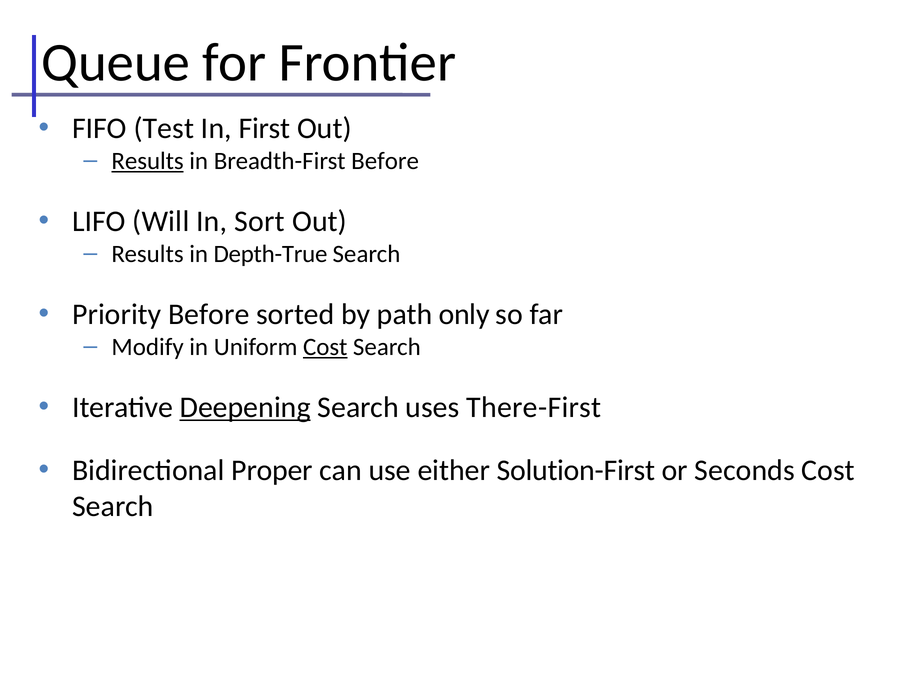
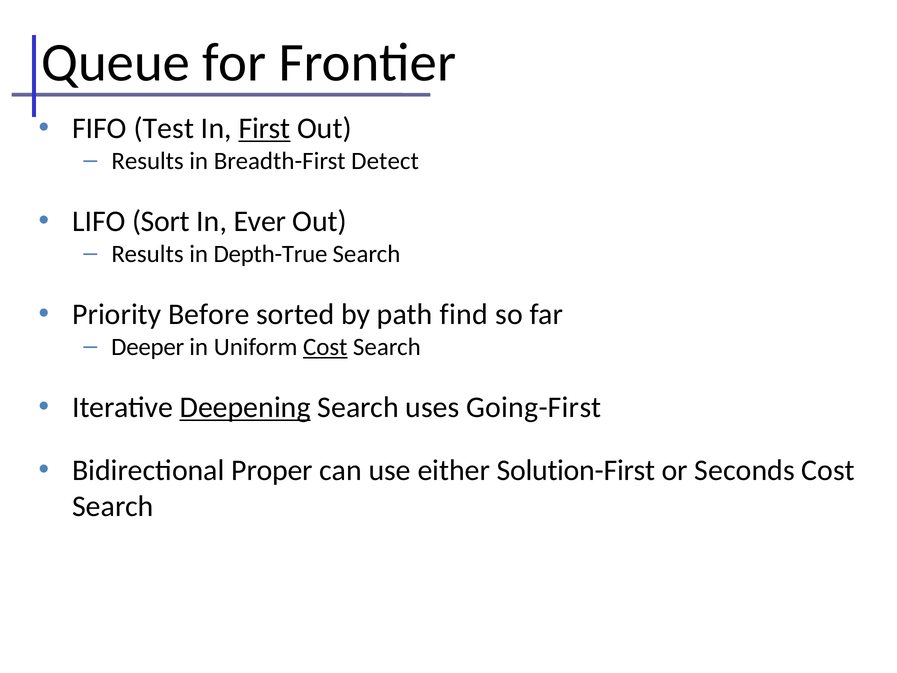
First underline: none -> present
Results at (148, 161) underline: present -> none
Breadth-First Before: Before -> Detect
Will: Will -> Sort
Sort: Sort -> Ever
only: only -> find
Modify: Modify -> Deeper
There-First: There-First -> Going-First
